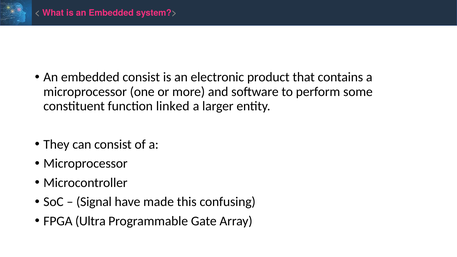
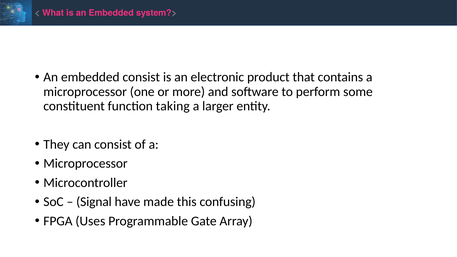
linked: linked -> taking
Ultra: Ultra -> Uses
